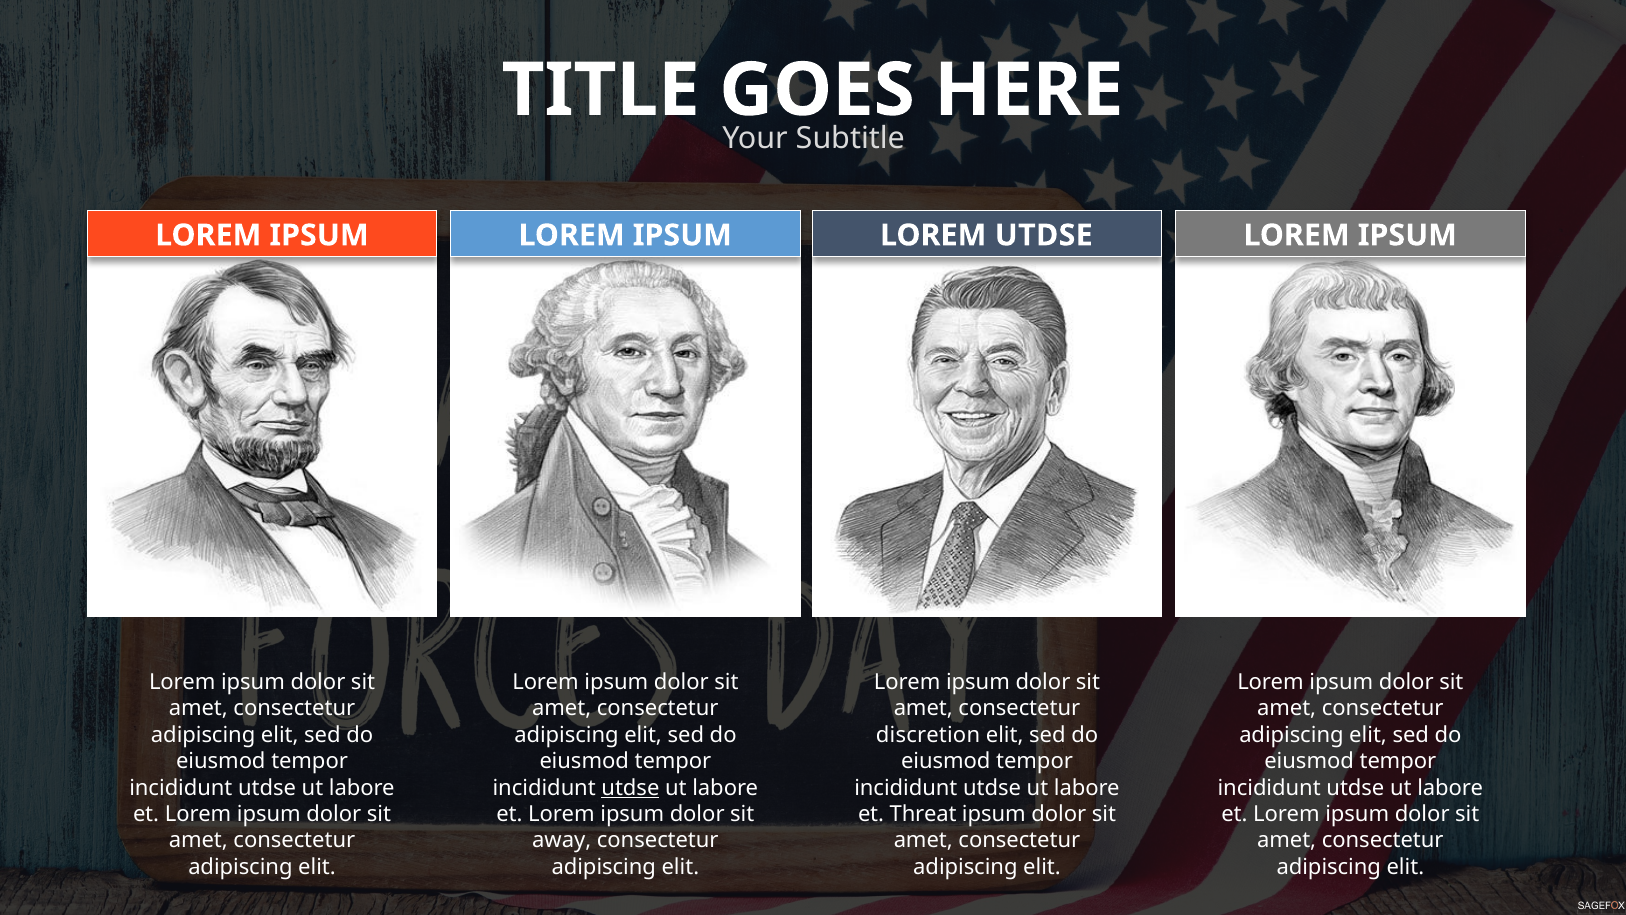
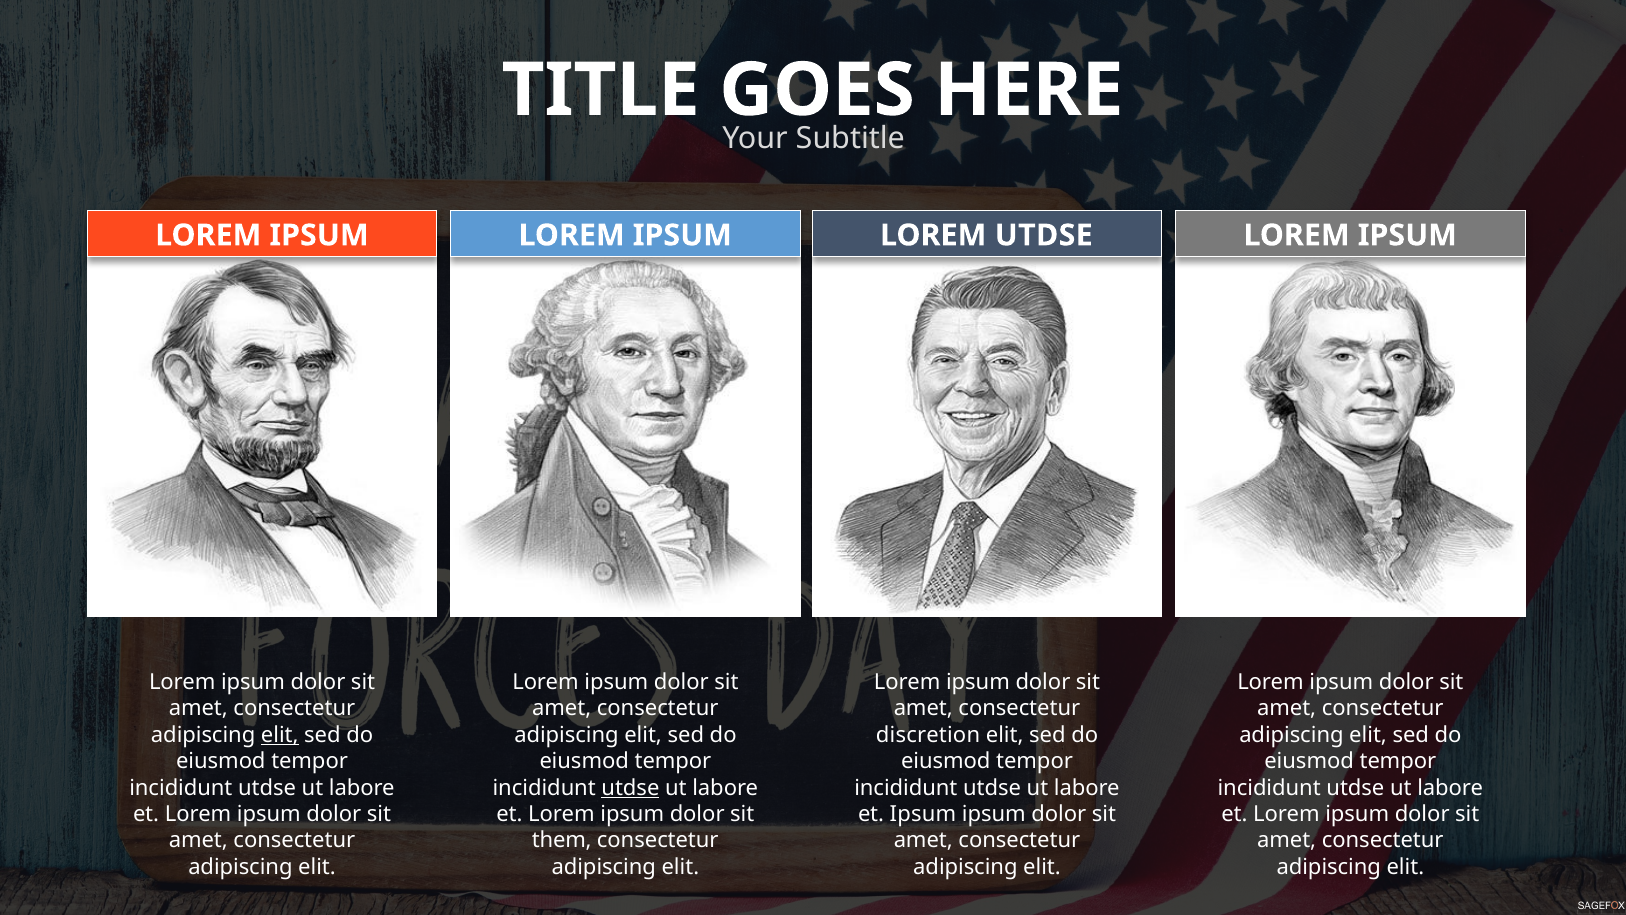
elit at (280, 735) underline: none -> present
et Threat: Threat -> Ipsum
away: away -> them
